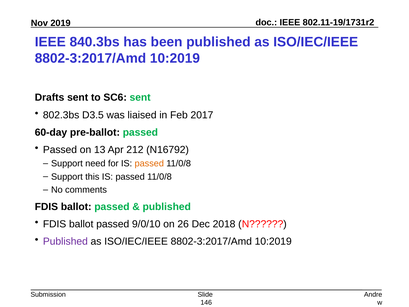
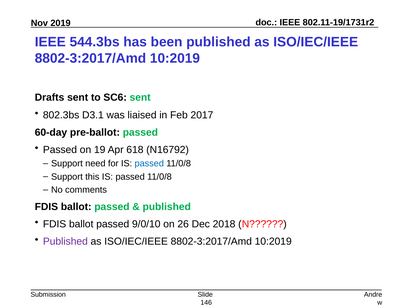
840.3bs: 840.3bs -> 544.3bs
D3.5: D3.5 -> D3.1
13: 13 -> 19
212: 212 -> 618
passed at (149, 163) colour: orange -> blue
